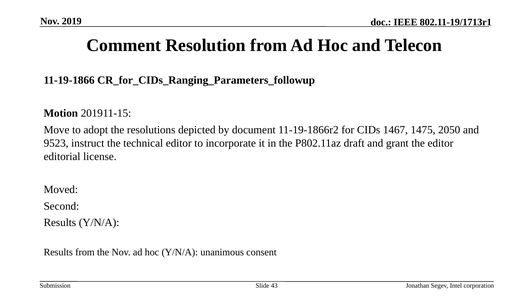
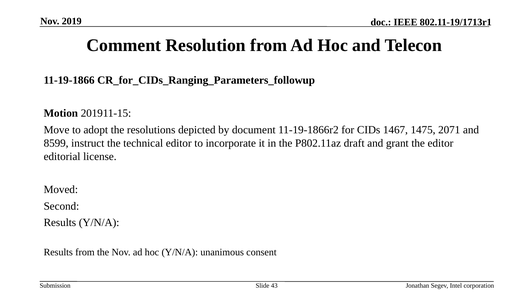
2050: 2050 -> 2071
9523: 9523 -> 8599
